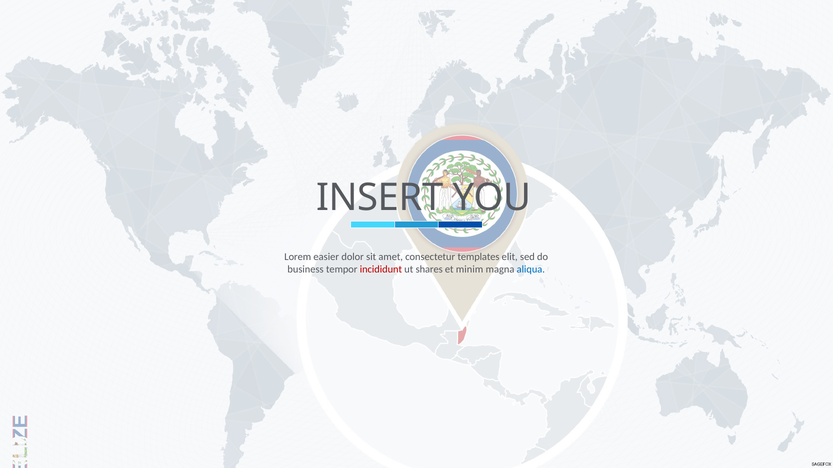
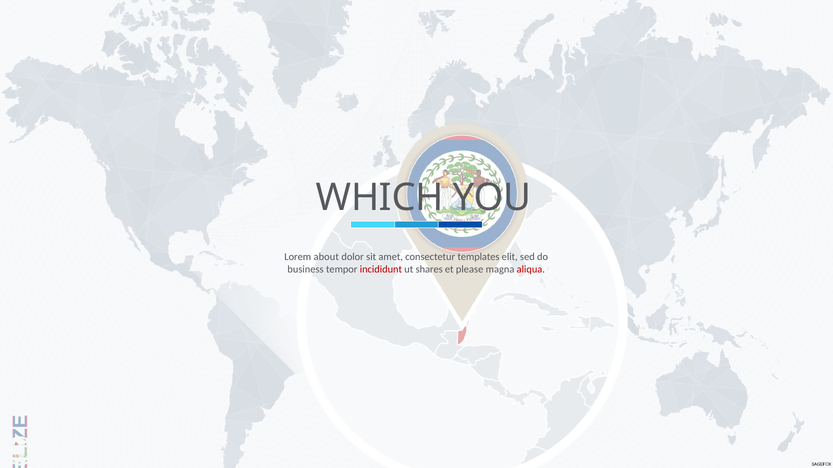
INSERT: INSERT -> WHICH
easier: easier -> about
minim: minim -> please
aliqua colour: blue -> red
